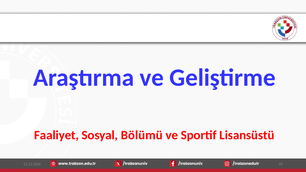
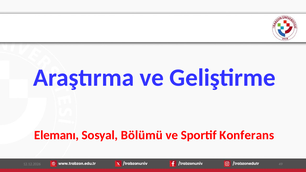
Faaliyet: Faaliyet -> Elemanı
Lisansüstü: Lisansüstü -> Konferans
